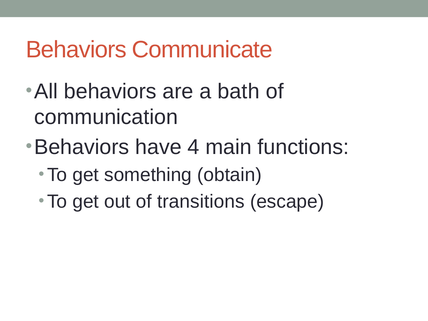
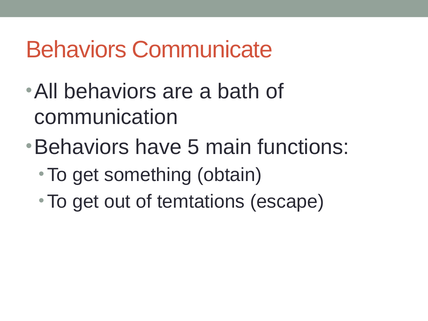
4: 4 -> 5
transitions: transitions -> temtations
